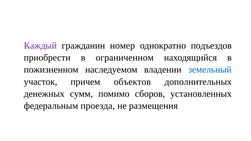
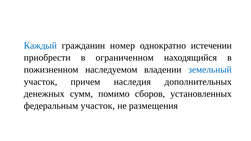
Каждый colour: purple -> blue
подъездов: подъездов -> истечении
объектов: объектов -> наследия
федеральным проезда: проезда -> участок
